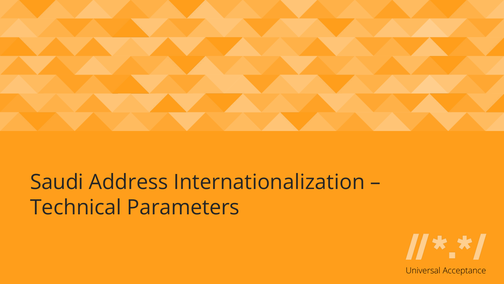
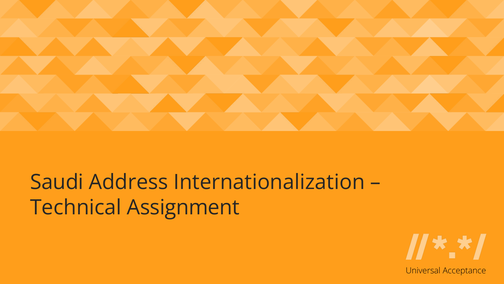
Parameters: Parameters -> Assignment
